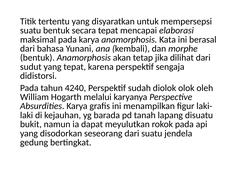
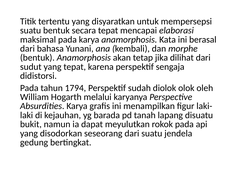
4240: 4240 -> 1794
